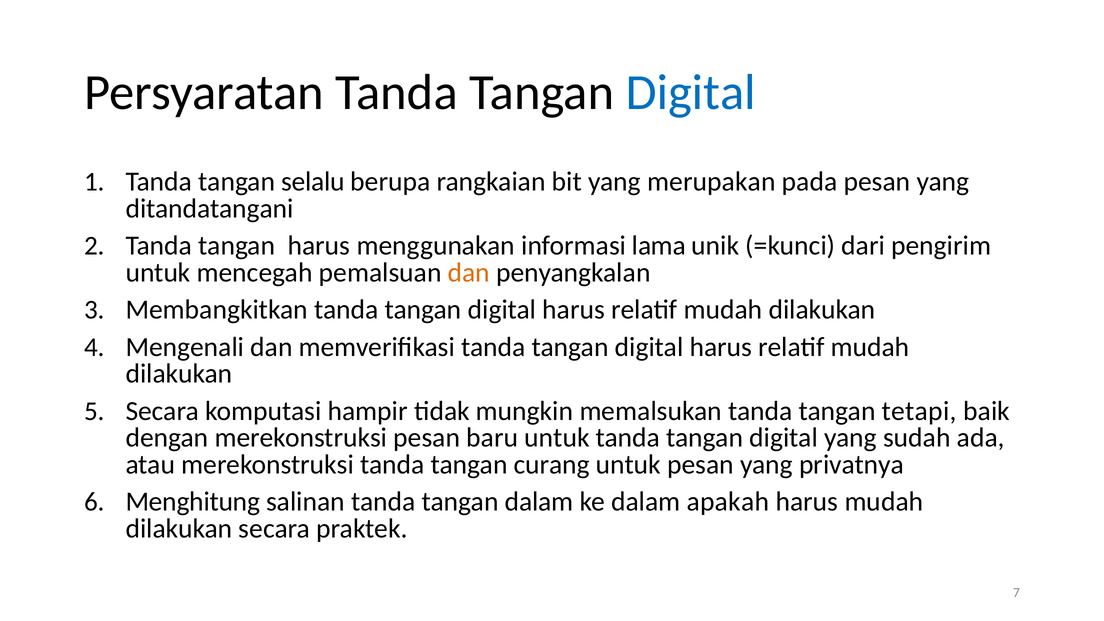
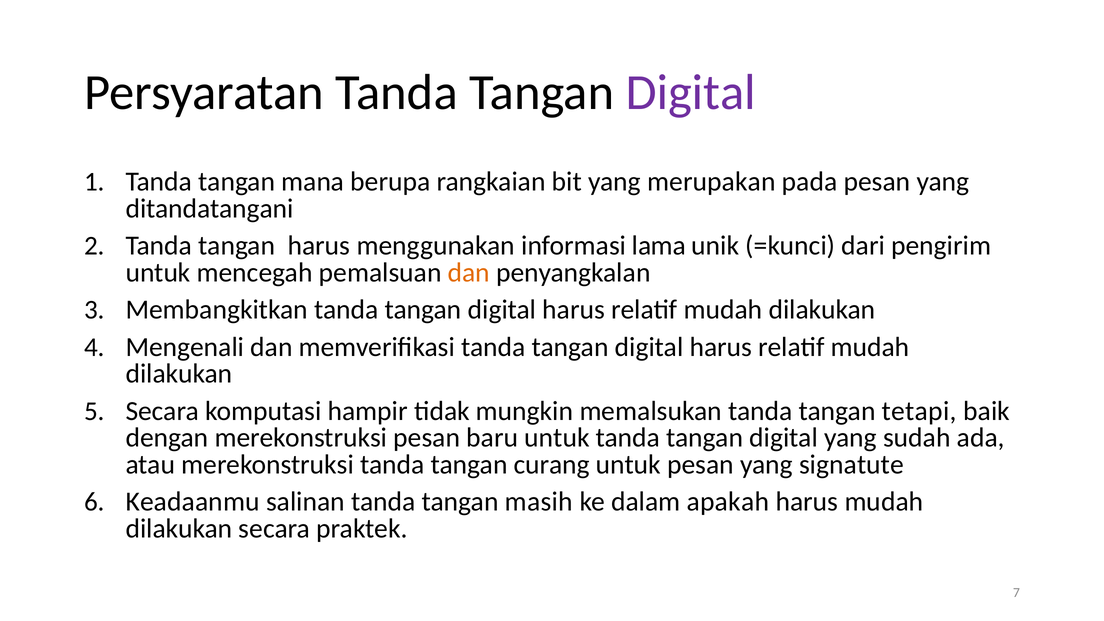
Digital at (691, 93) colour: blue -> purple
selalu: selalu -> mana
privatnya: privatnya -> signatute
Menghitung: Menghitung -> Keadaanmu
tangan dalam: dalam -> masih
